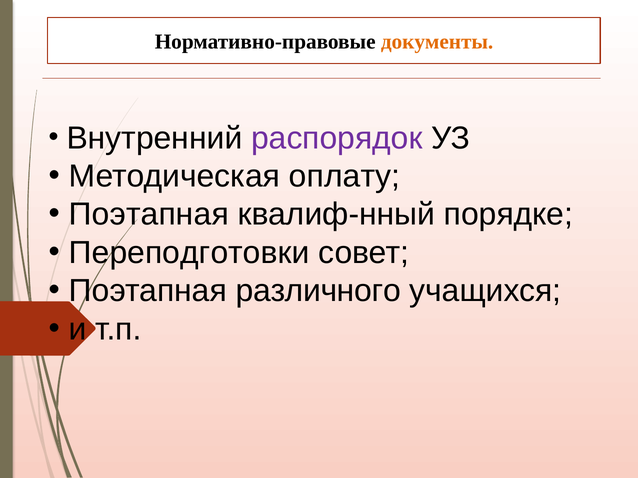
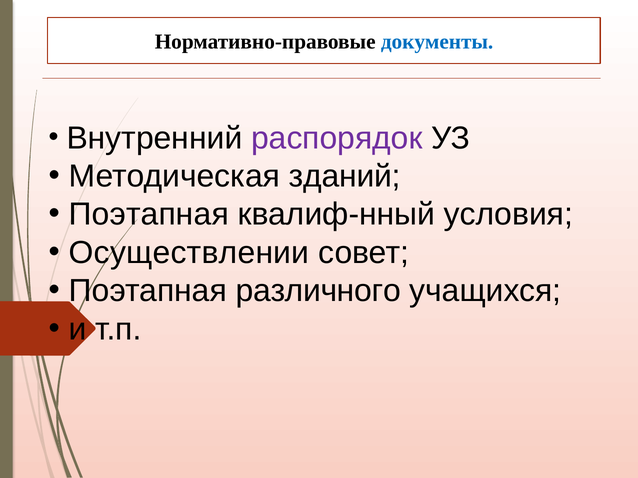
документы colour: orange -> blue
оплату: оплату -> зданий
порядке: порядке -> условия
Переподготовки: Переподготовки -> Осуществлении
